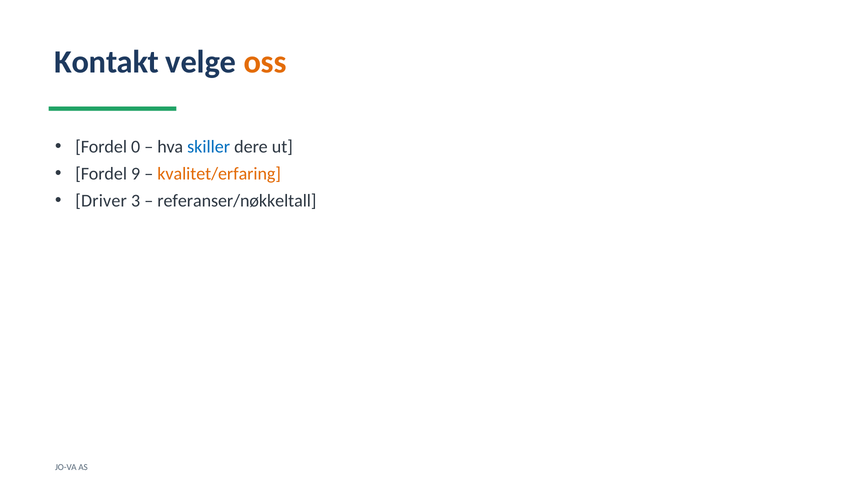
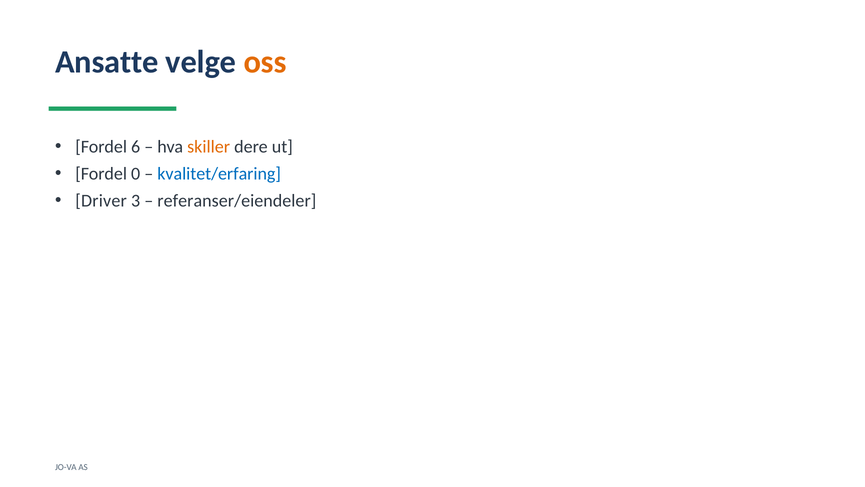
Kontakt: Kontakt -> Ansatte
0: 0 -> 6
skiller colour: blue -> orange
9: 9 -> 0
kvalitet/erfaring colour: orange -> blue
referanser/nøkkeltall: referanser/nøkkeltall -> referanser/eiendeler
